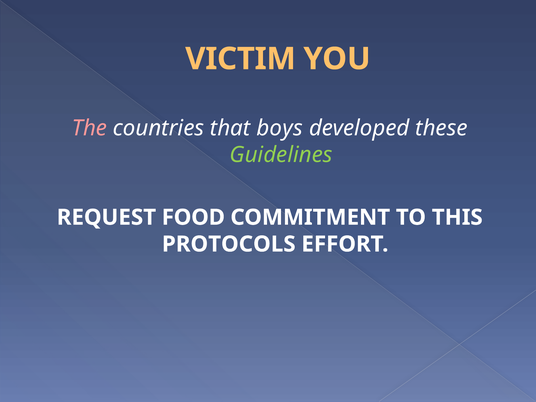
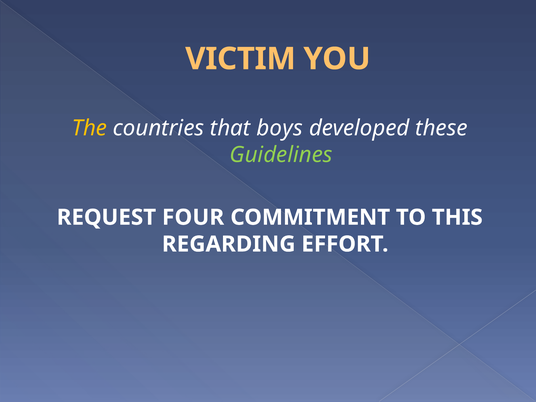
The colour: pink -> yellow
FOOD: FOOD -> FOUR
PROTOCOLS: PROTOCOLS -> REGARDING
